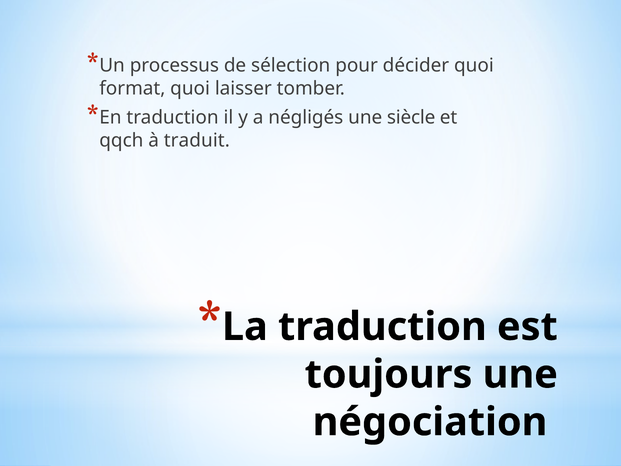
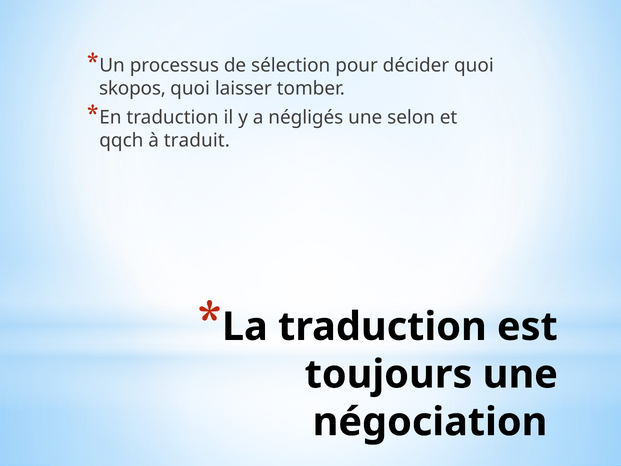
format: format -> skopos
siècle: siècle -> selon
